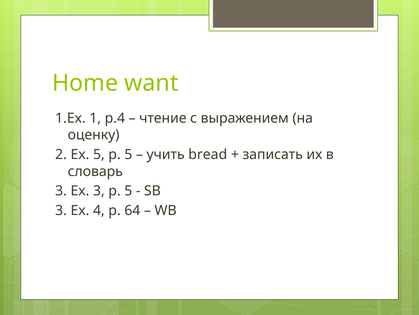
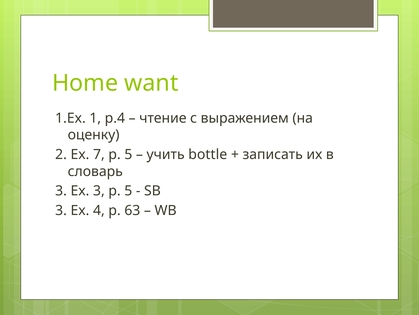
Ex 5: 5 -> 7
bread: bread -> bottle
64: 64 -> 63
